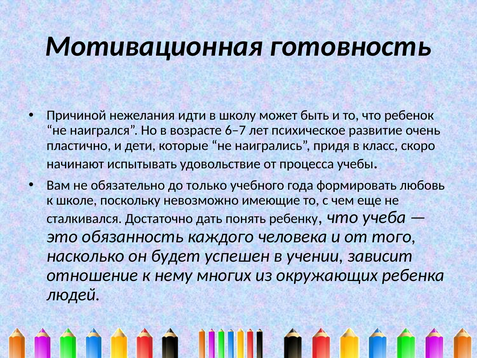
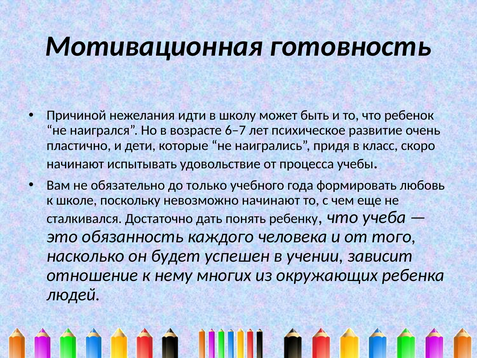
невозможно имеющие: имеющие -> начинают
